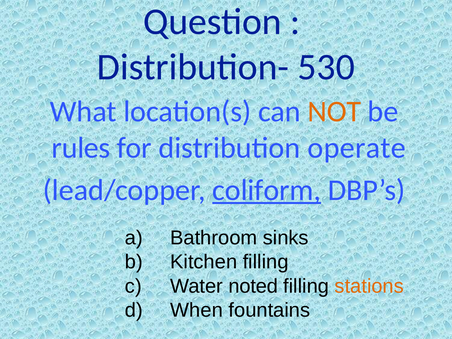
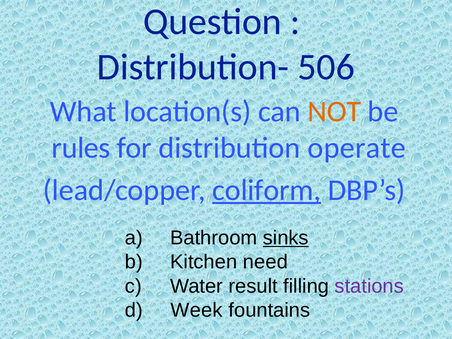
530: 530 -> 506
sinks underline: none -> present
Kitchen filling: filling -> need
noted: noted -> result
stations colour: orange -> purple
When: When -> Week
